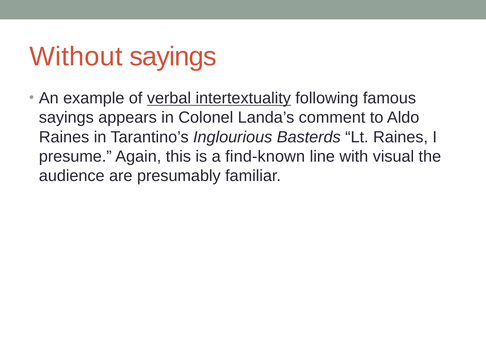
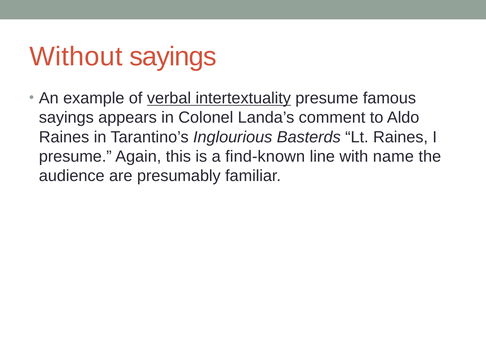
intertextuality following: following -> presume
visual: visual -> name
